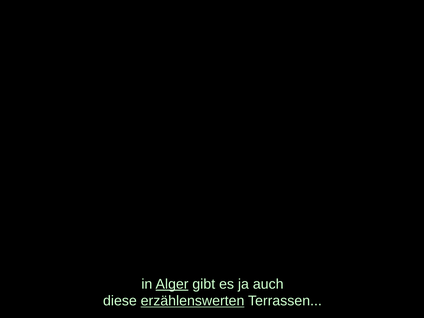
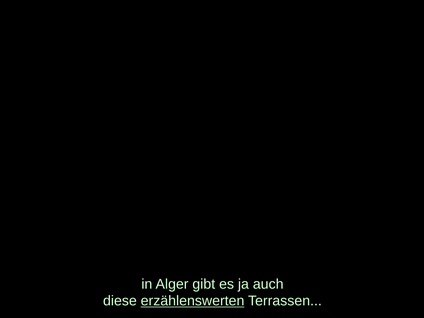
Alger underline: present -> none
